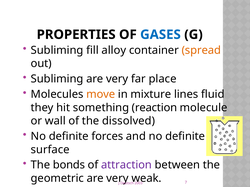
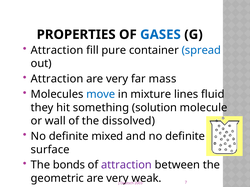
Subliming at (57, 50): Subliming -> Attraction
alloy: alloy -> pure
spread colour: orange -> blue
Subliming at (57, 79): Subliming -> Attraction
place: place -> mass
move colour: orange -> blue
reaction: reaction -> solution
forces: forces -> mixed
